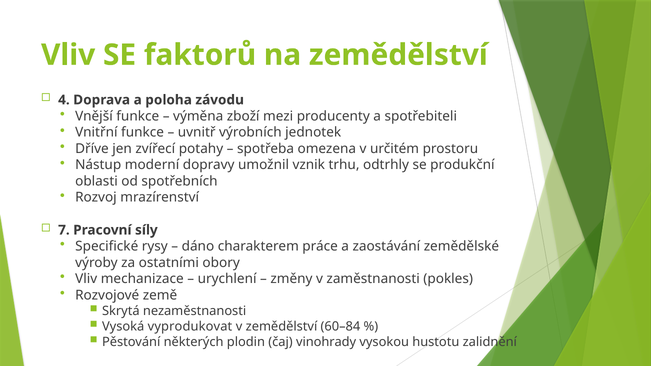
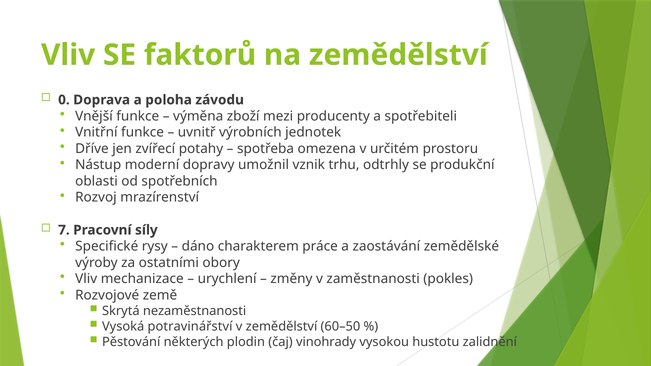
4: 4 -> 0
vyprodukovat: vyprodukovat -> potravinářství
60–84: 60–84 -> 60–50
